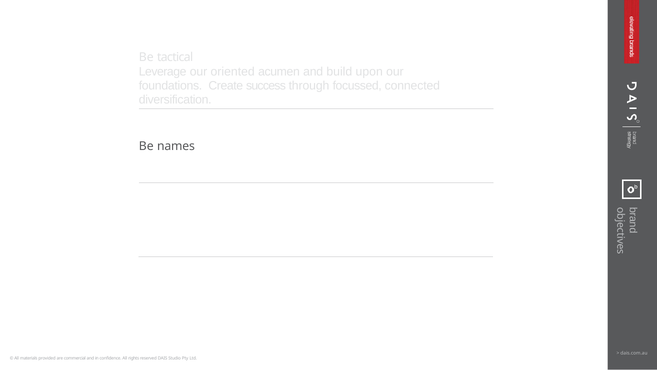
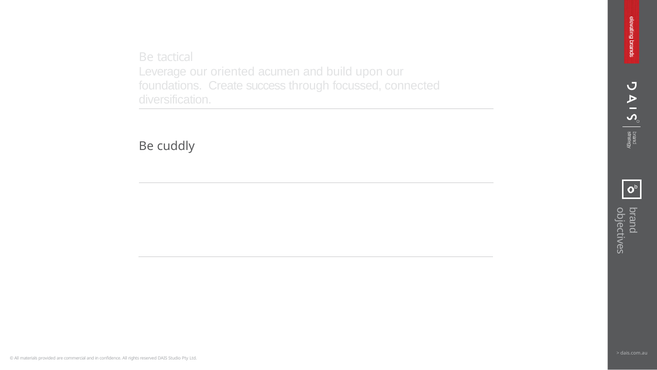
names: names -> cuddly
